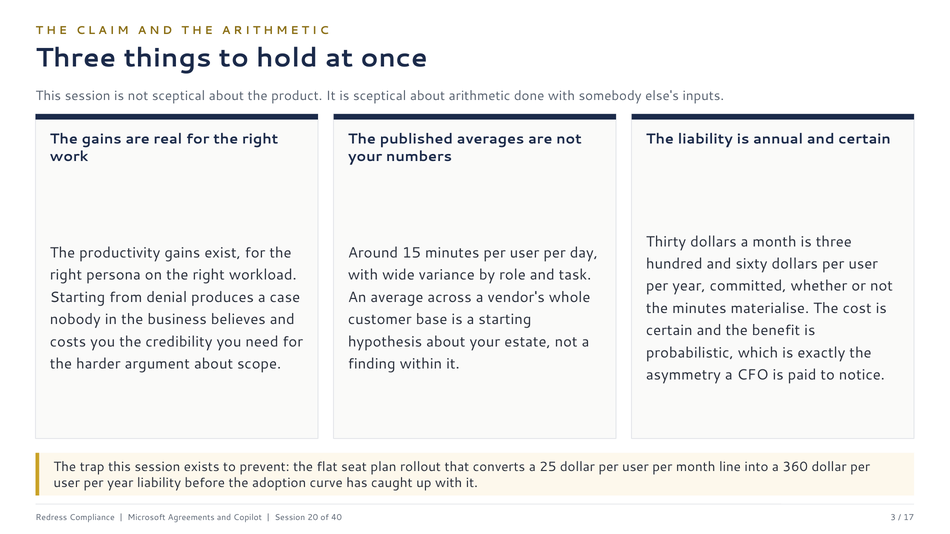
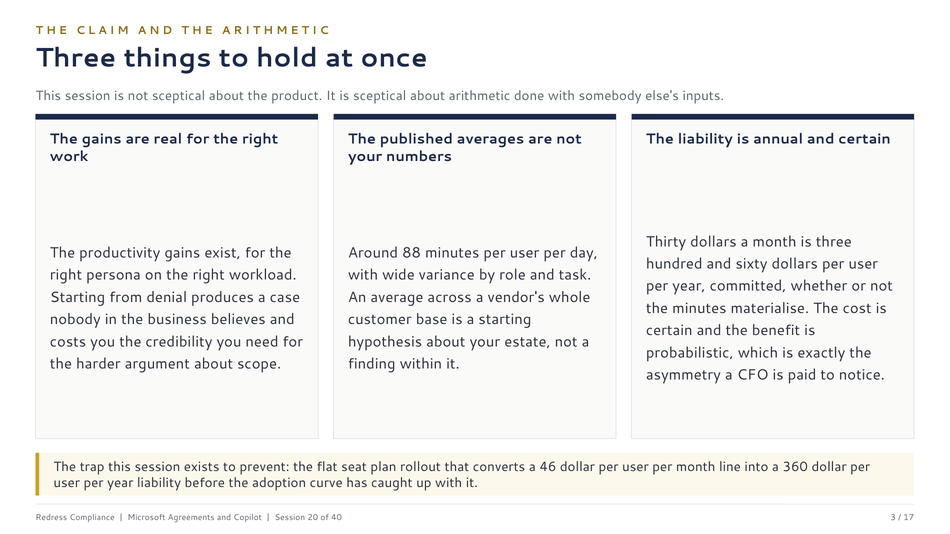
15: 15 -> 88
25: 25 -> 46
